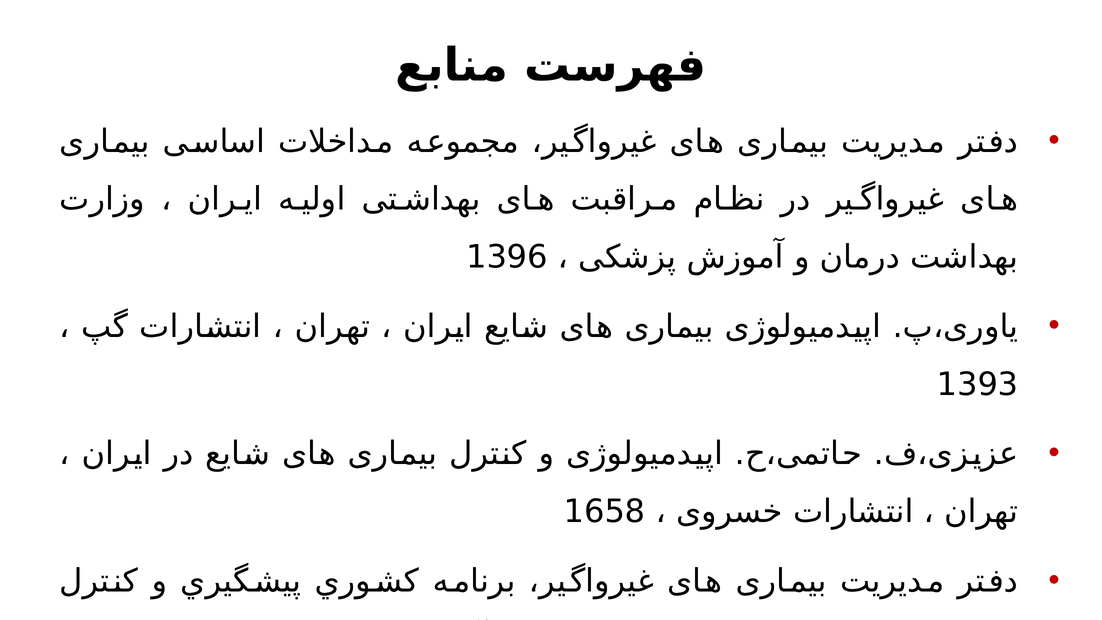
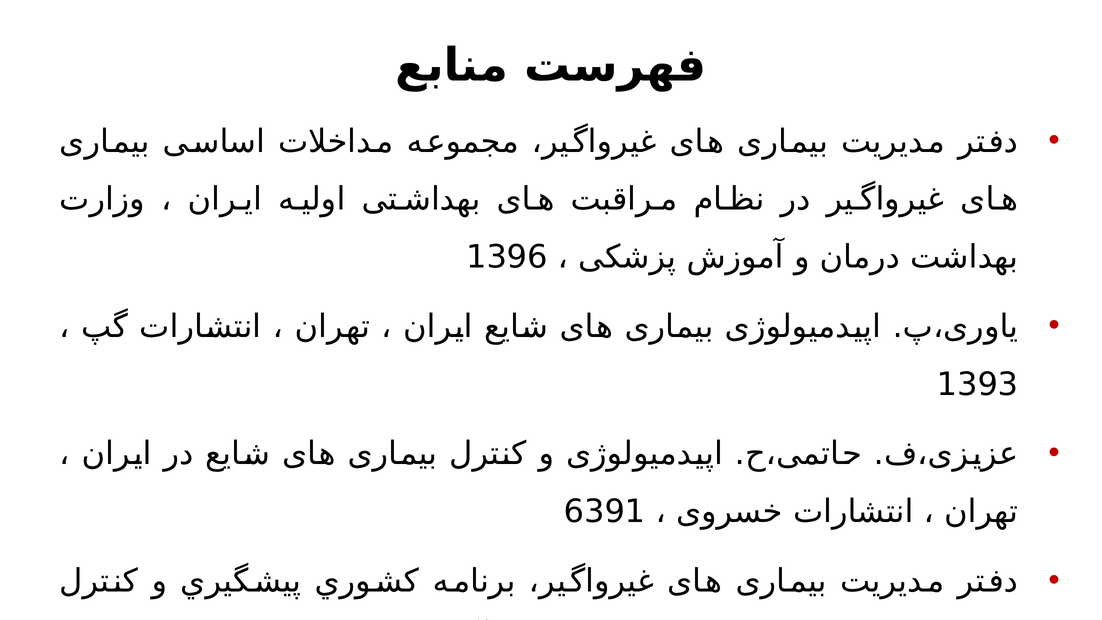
1658: 1658 -> 6391
